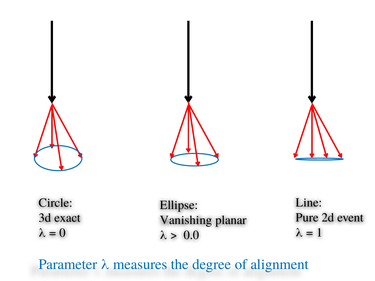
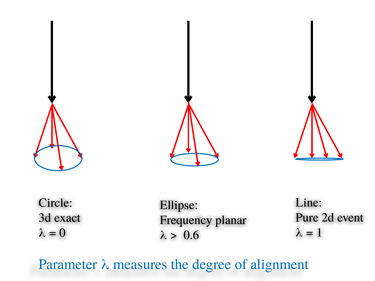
Vanishing: Vanishing -> Frequency
0.0: 0.0 -> 0.6
